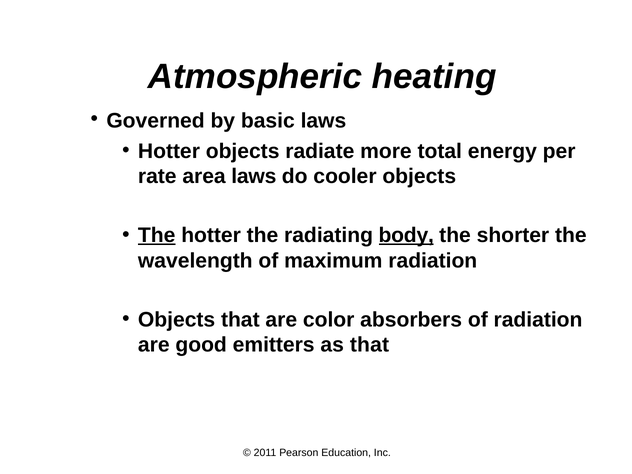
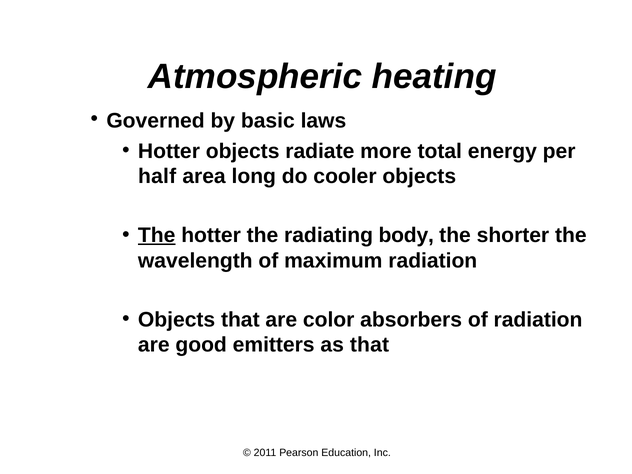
rate: rate -> half
area laws: laws -> long
body underline: present -> none
